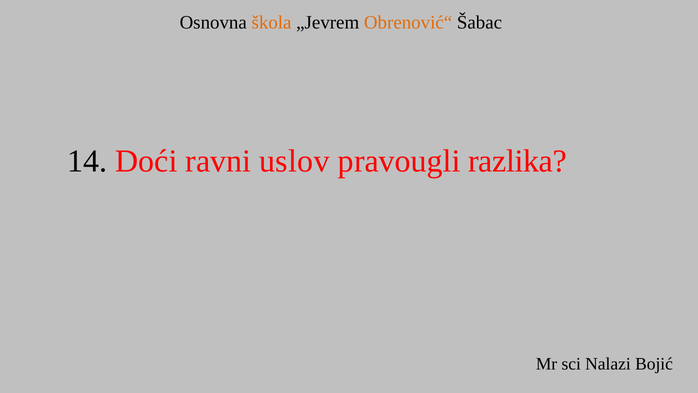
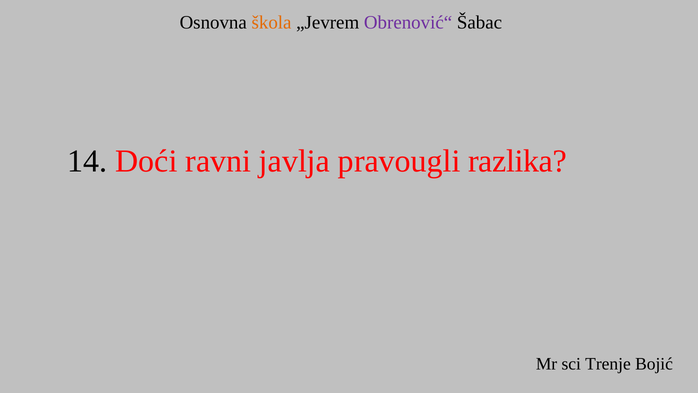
Obrenović“ colour: orange -> purple
uslov: uslov -> javlja
Nalazi: Nalazi -> Trenje
